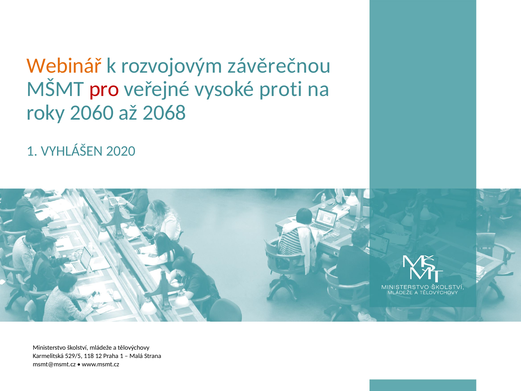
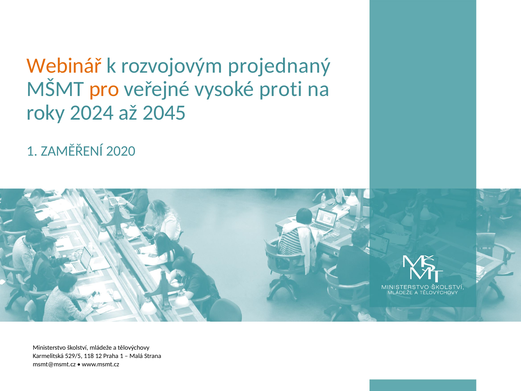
závěrečnou: závěrečnou -> projednaný
pro colour: red -> orange
2060: 2060 -> 2024
2068: 2068 -> 2045
VYHLÁŠEN: VYHLÁŠEN -> ZAMĚŘENÍ
